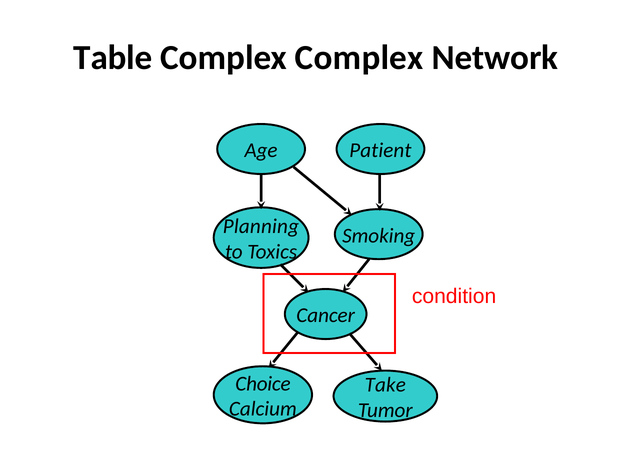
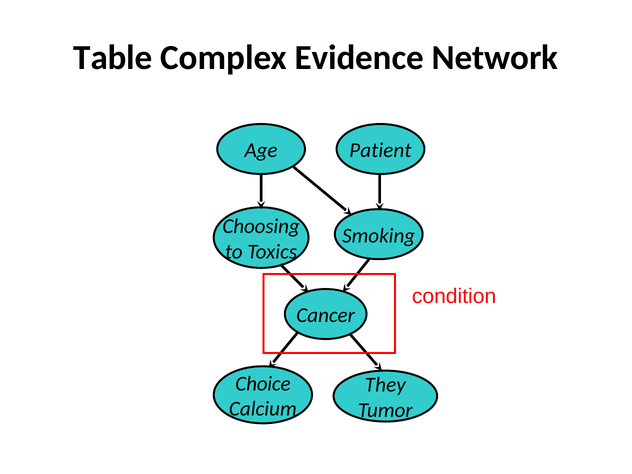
Complex Complex: Complex -> Evidence
Planning: Planning -> Choosing
Take: Take -> They
